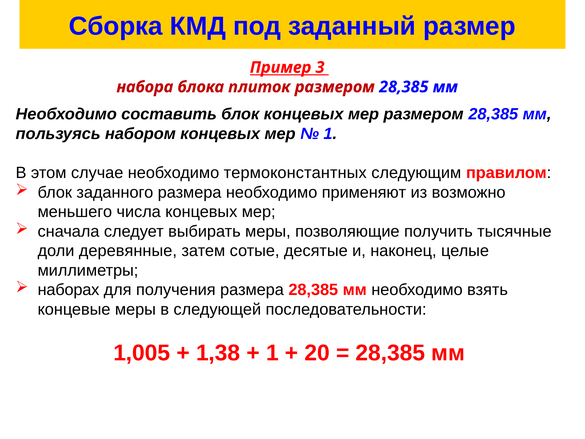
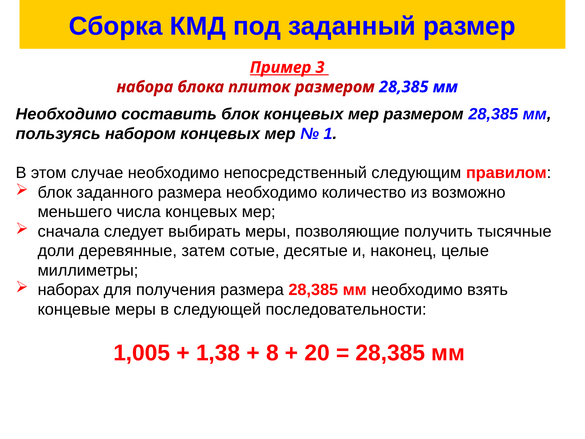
термоконстантных: термоконстантных -> непосредственный
применяют: применяют -> количество
1 at (272, 353): 1 -> 8
